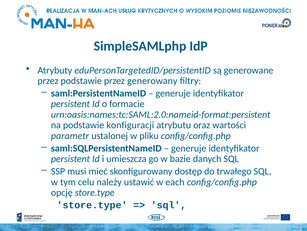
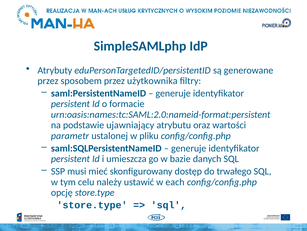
przez podstawie: podstawie -> sposobem
generowany: generowany -> użytkownika
konfiguracji: konfiguracji -> ujawniający
